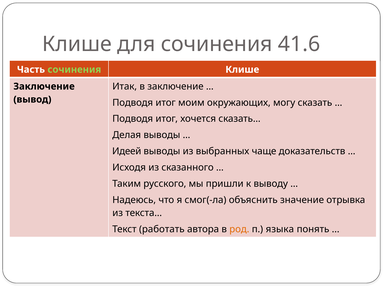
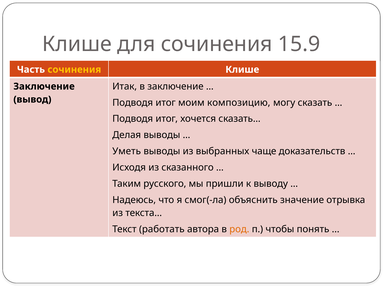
41.6: 41.6 -> 15.9
сочинения at (74, 70) colour: light green -> yellow
окружающих: окружающих -> композицию
Идеей: Идеей -> Уметь
языка: языка -> чтобы
